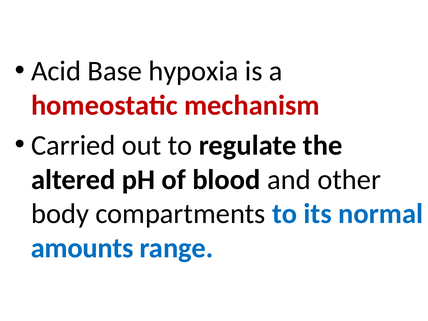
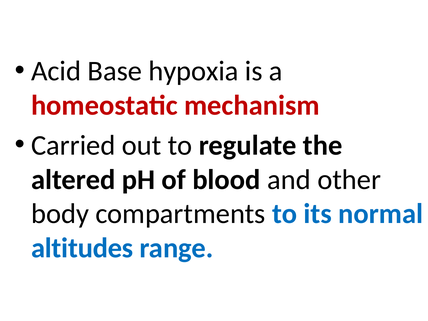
amounts: amounts -> altitudes
